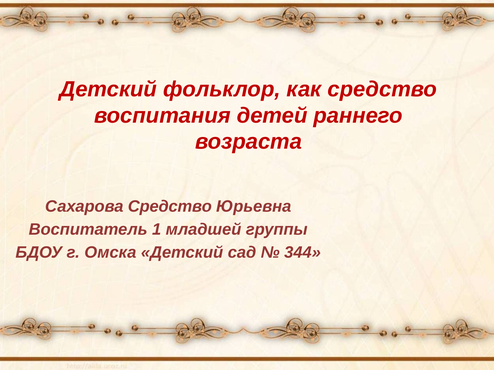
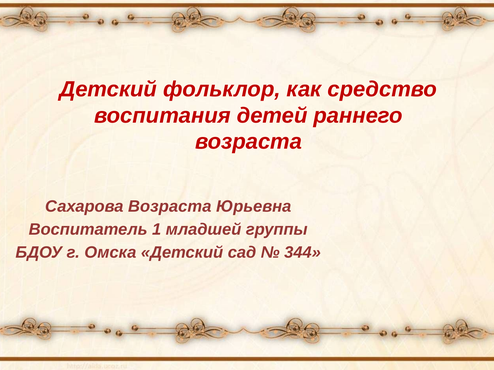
Сахарова Средство: Средство -> Возраста
